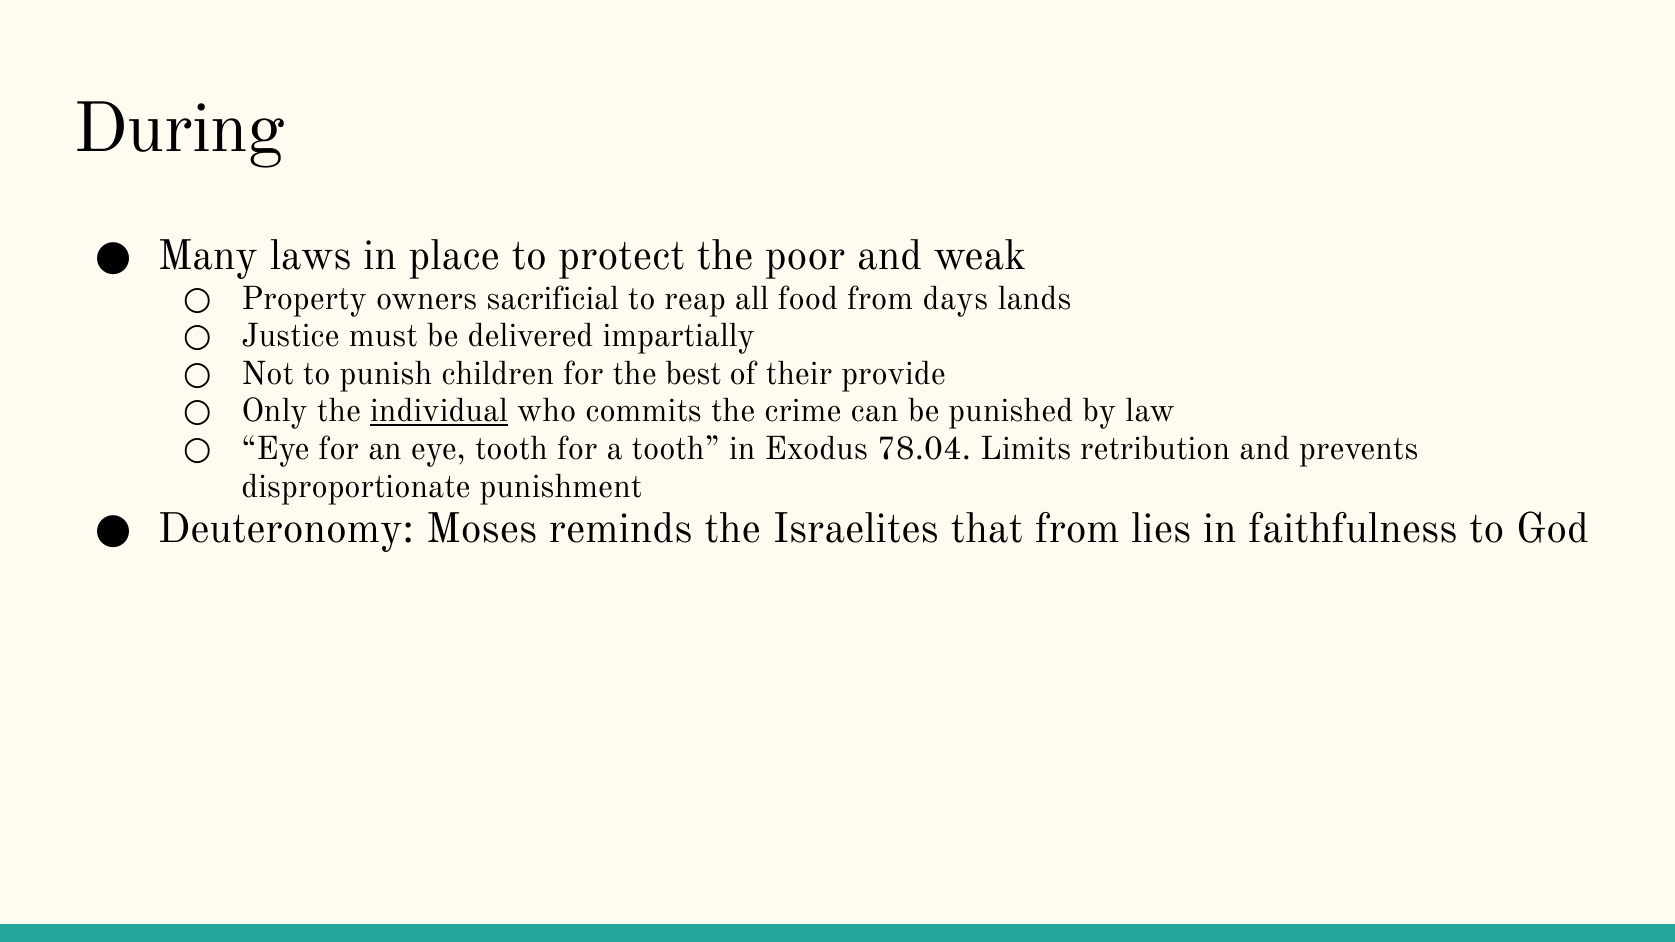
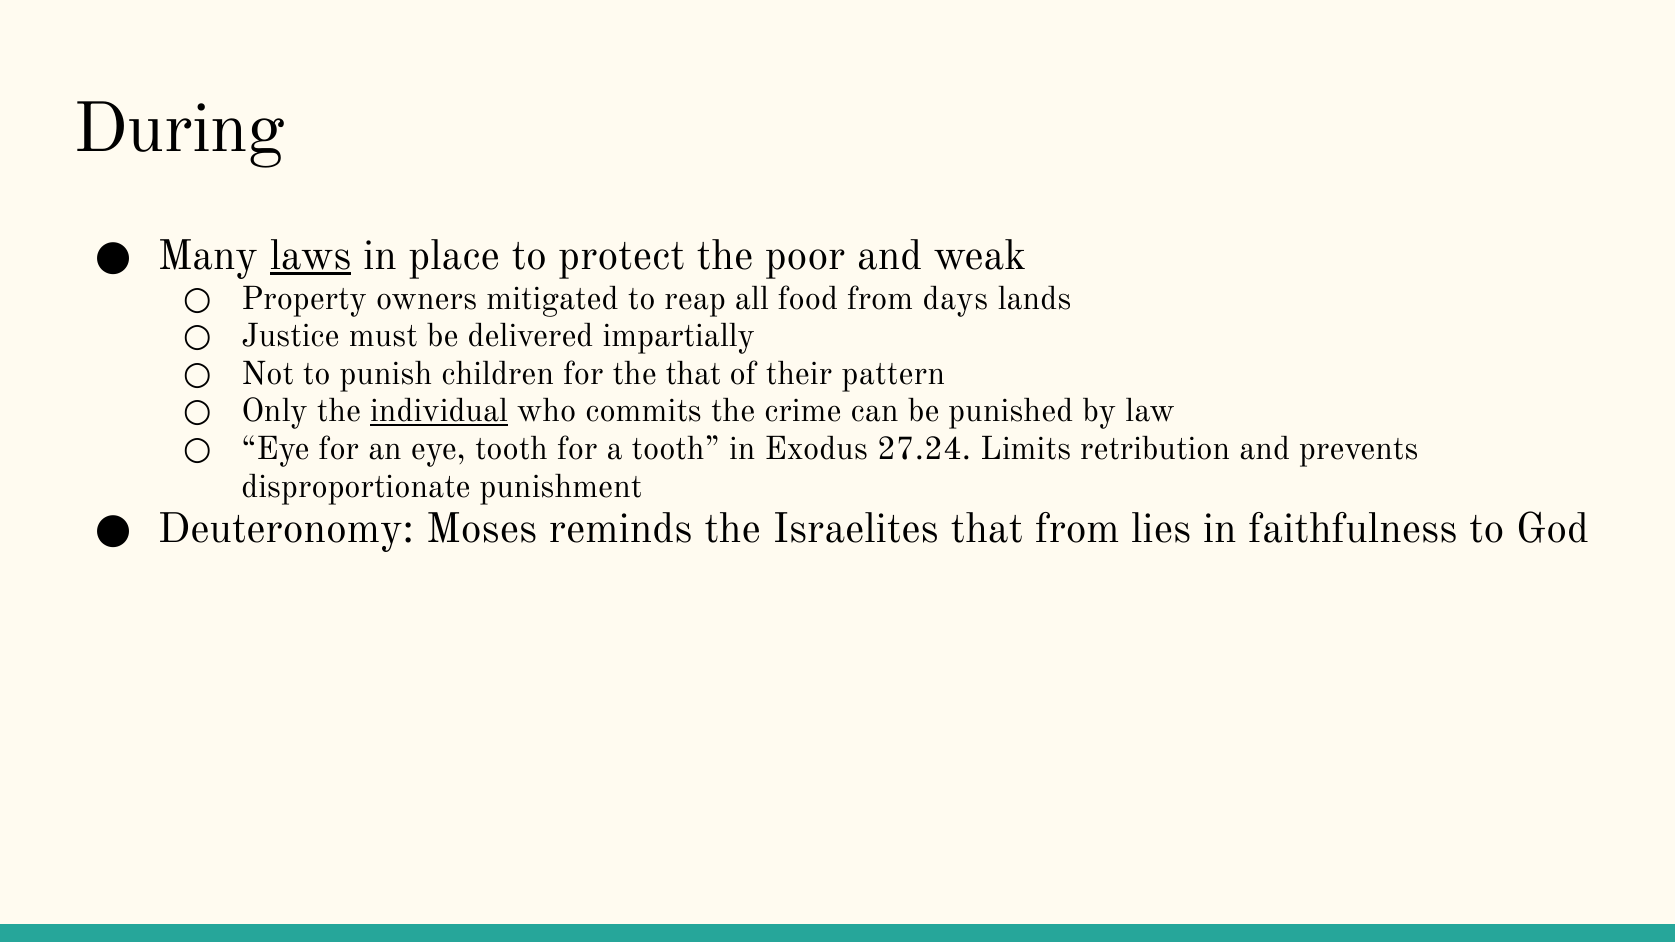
laws underline: none -> present
sacrificial: sacrificial -> mitigated
the best: best -> that
provide: provide -> pattern
78.04: 78.04 -> 27.24
